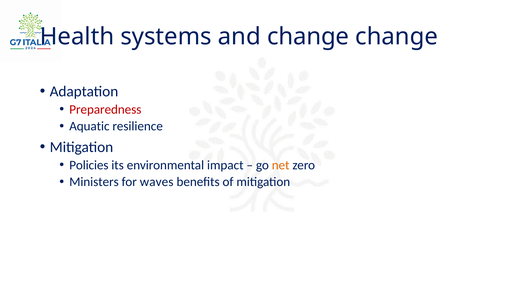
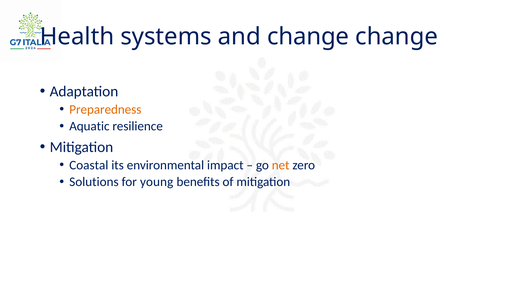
Preparedness colour: red -> orange
Policies: Policies -> Coastal
Ministers: Ministers -> Solutions
waves: waves -> young
